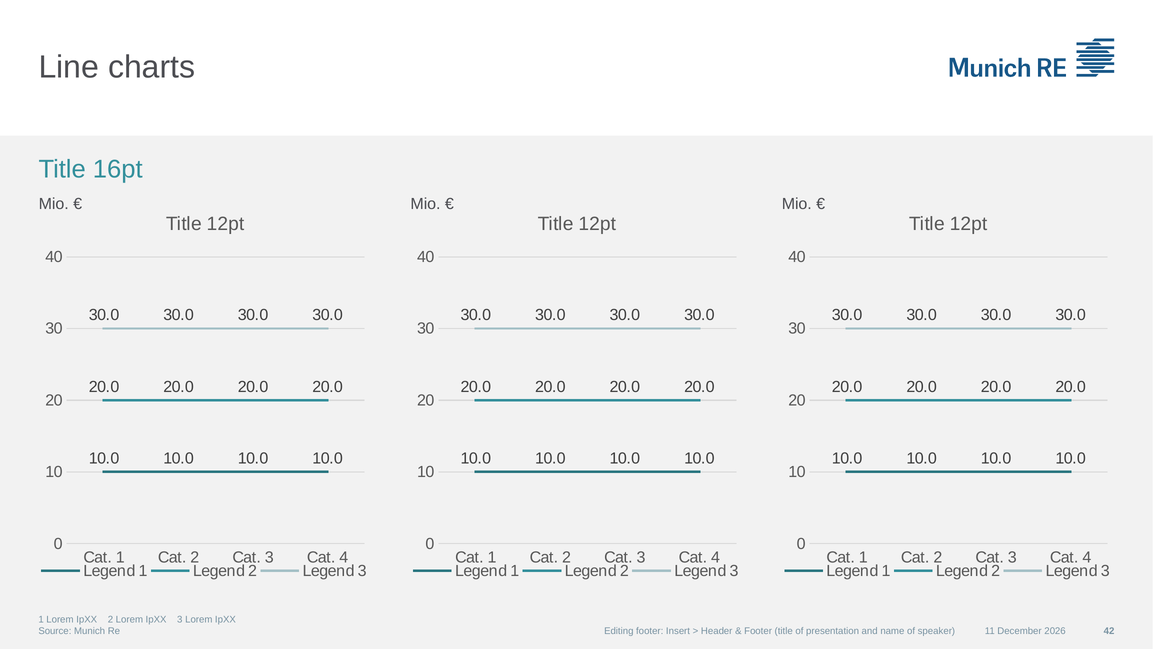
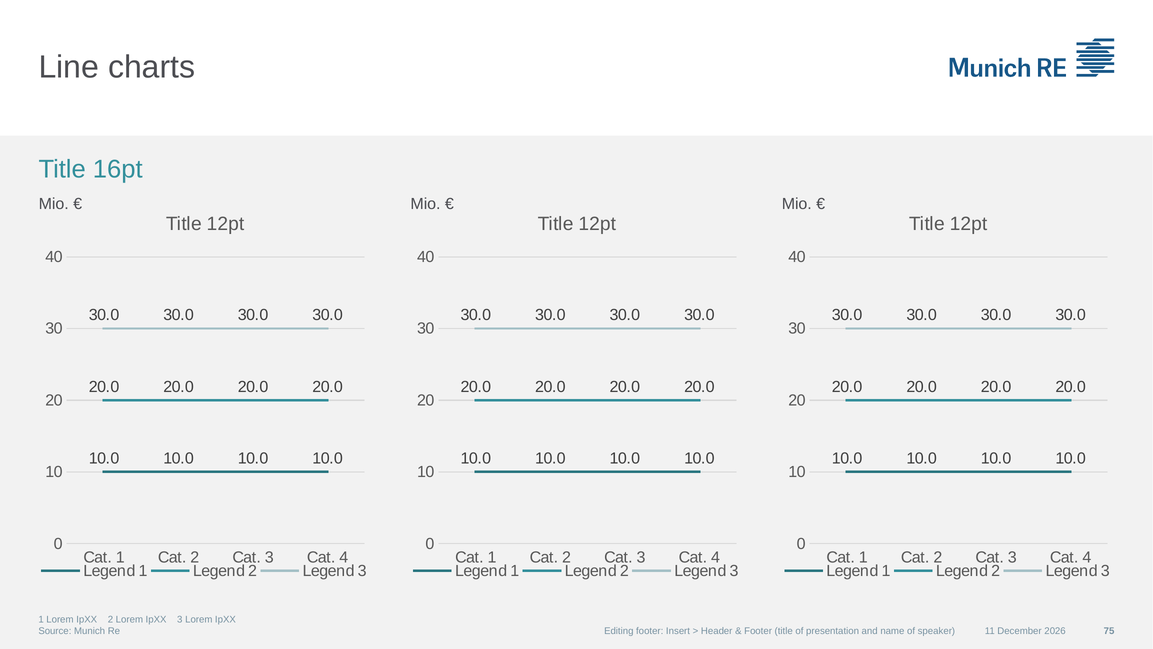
42: 42 -> 75
